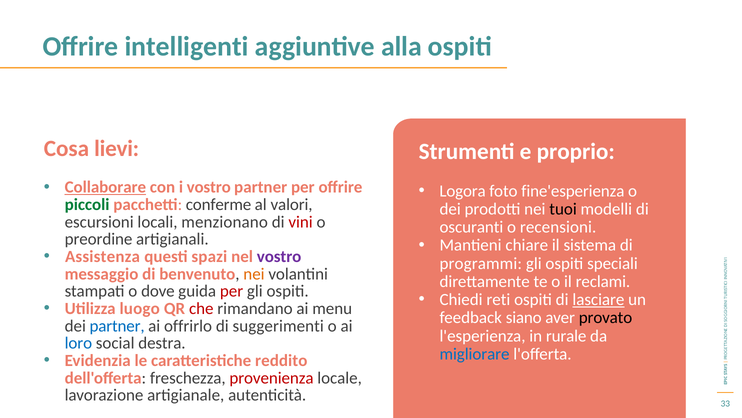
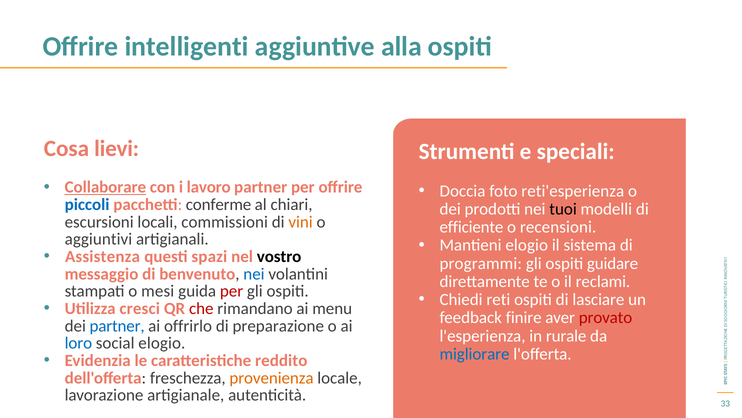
proprio: proprio -> speciali
i vostro: vostro -> lavoro
Logora: Logora -> Doccia
fine'esperienza: fine'esperienza -> reti'esperienza
piccoli colour: green -> blue
valori: valori -> chiari
menzionano: menzionano -> commissioni
vini colour: red -> orange
oscuranti: oscuranti -> efficiente
preordine: preordine -> aggiuntivi
Mantieni chiare: chiare -> elogio
vostro at (279, 256) colour: purple -> black
speciali: speciali -> guidare
nei at (254, 274) colour: orange -> blue
dove: dove -> mesi
lasciare underline: present -> none
luogo: luogo -> cresci
siano: siano -> finire
provato colour: black -> red
suggerimenti: suggerimenti -> preparazione
social destra: destra -> elogio
provenienza colour: red -> orange
